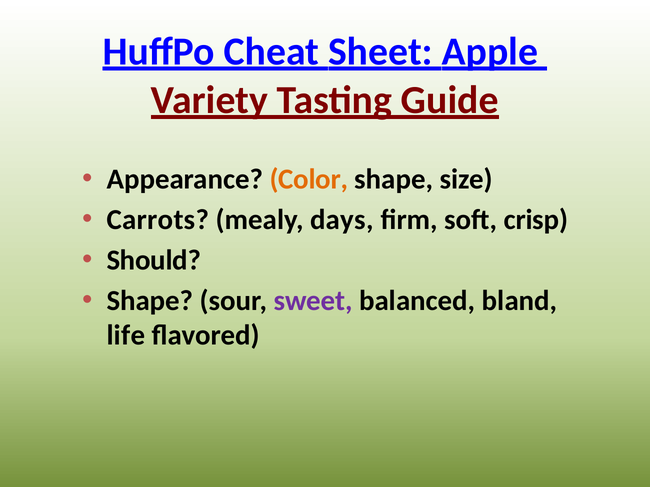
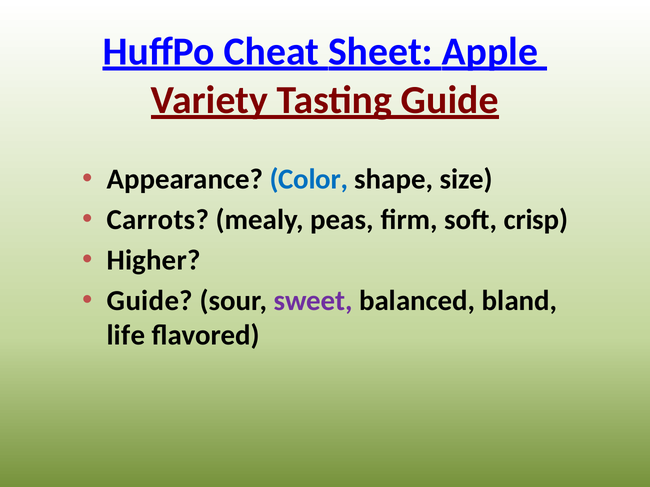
Color colour: orange -> blue
days: days -> peas
Should: Should -> Higher
Shape at (150, 301): Shape -> Guide
